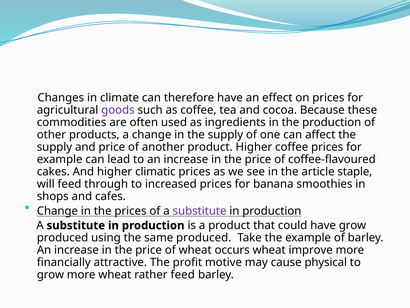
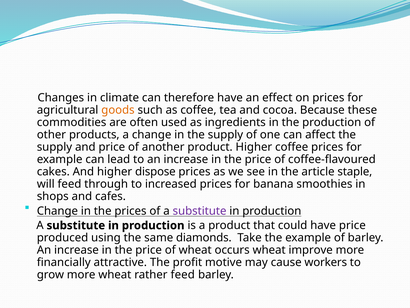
goods colour: purple -> orange
climatic: climatic -> dispose
have grow: grow -> price
same produced: produced -> diamonds
physical: physical -> workers
